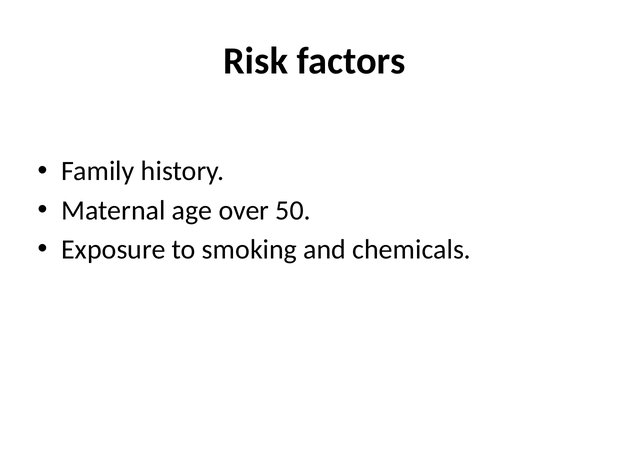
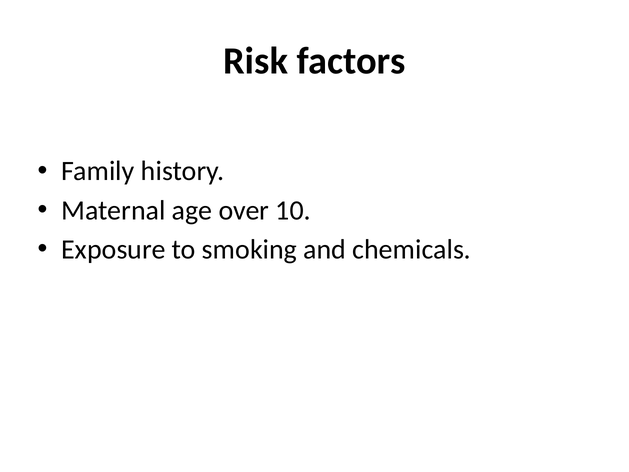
50: 50 -> 10
